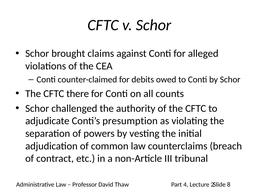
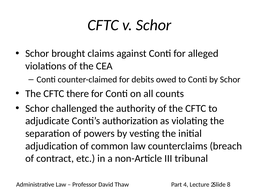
presumption: presumption -> authorization
